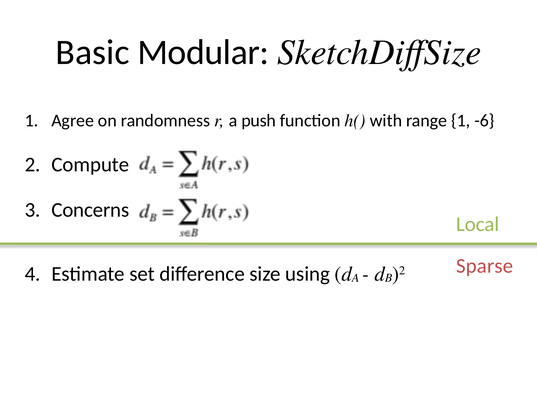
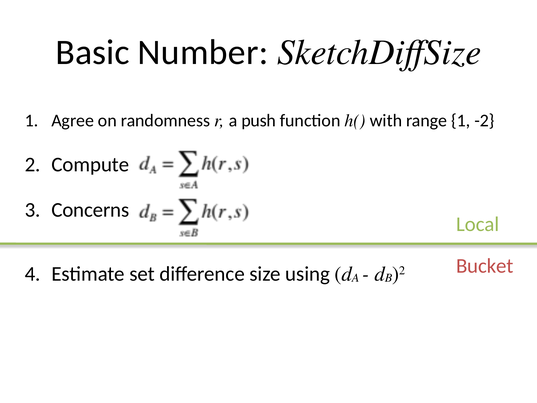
Modular: Modular -> Number
-6: -6 -> -2
Sparse: Sparse -> Bucket
